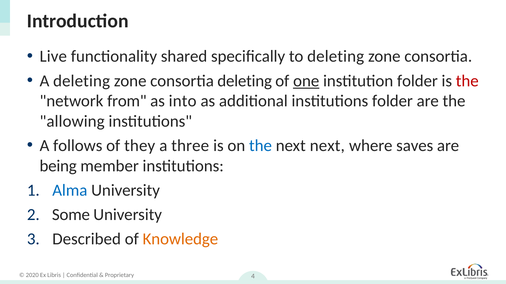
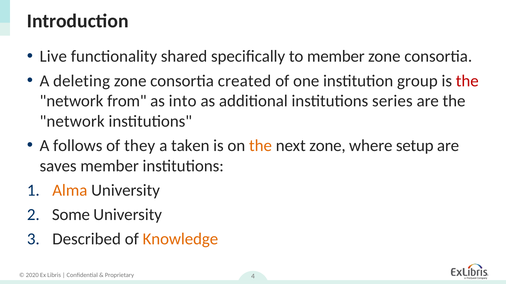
to deleting: deleting -> member
consortia deleting: deleting -> created
one underline: present -> none
institution folder: folder -> group
institutions folder: folder -> series
allowing at (72, 121): allowing -> network
three: three -> taken
the at (260, 146) colour: blue -> orange
next next: next -> zone
saves: saves -> setup
being: being -> saves
Alma colour: blue -> orange
